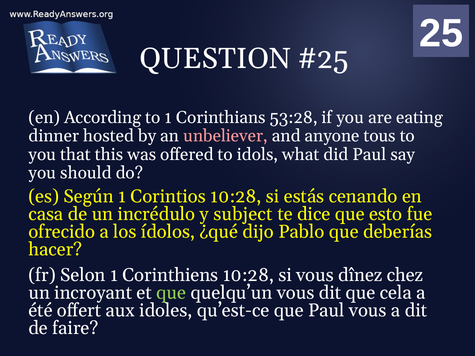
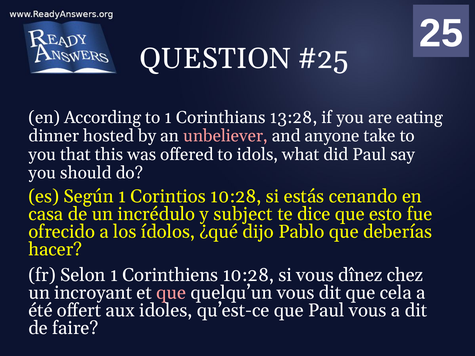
53:28: 53:28 -> 13:28
tous: tous -> take
que at (171, 293) colour: light green -> pink
